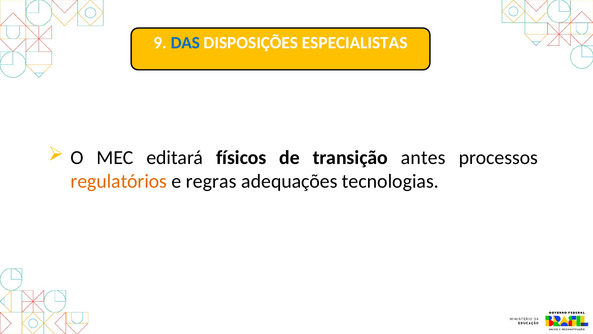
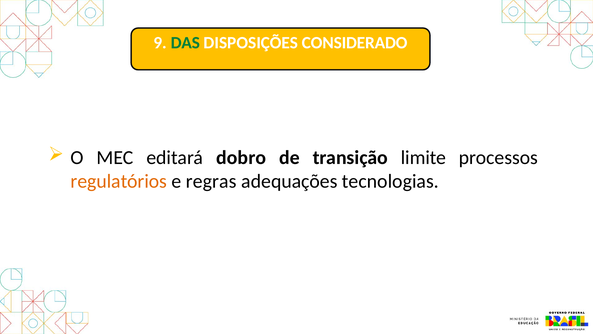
DAS colour: blue -> green
ESPECIALISTAS: ESPECIALISTAS -> CONSIDERADO
físicos: físicos -> dobro
antes: antes -> limite
